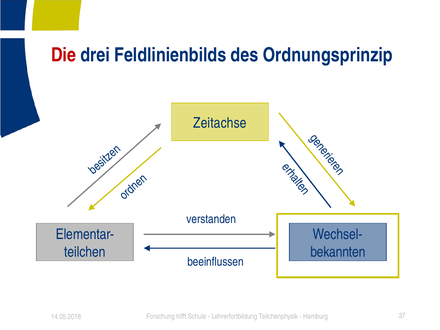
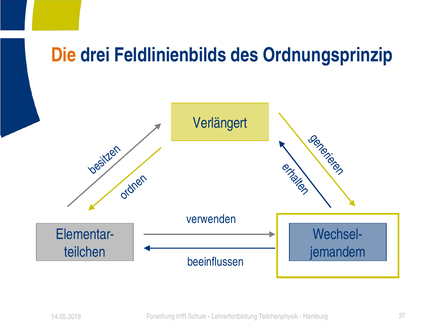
Die colour: red -> orange
Zeitachse: Zeitachse -> Verlängert
verstanden: verstanden -> verwenden
bekannten: bekannten -> jemandem
